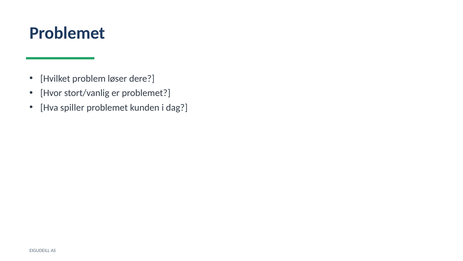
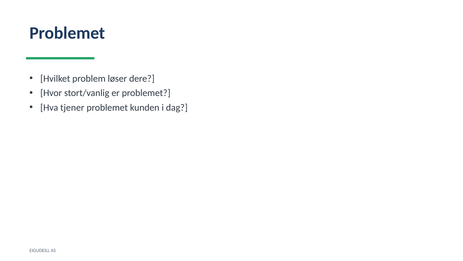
spiller: spiller -> tjener
